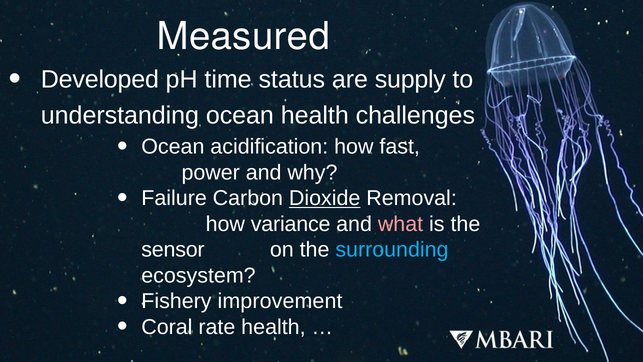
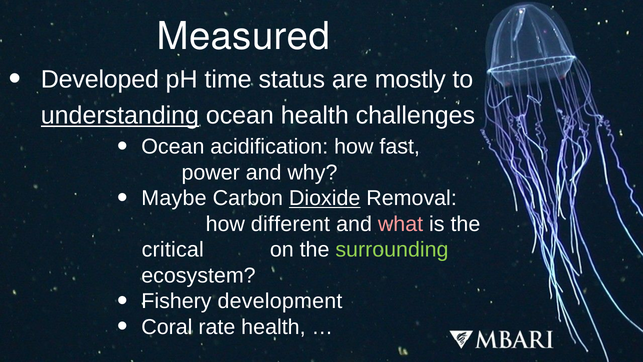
supply: supply -> mostly
understanding underline: none -> present
Failure: Failure -> Maybe
variance: variance -> different
sensor: sensor -> critical
surrounding colour: light blue -> light green
improvement: improvement -> development
